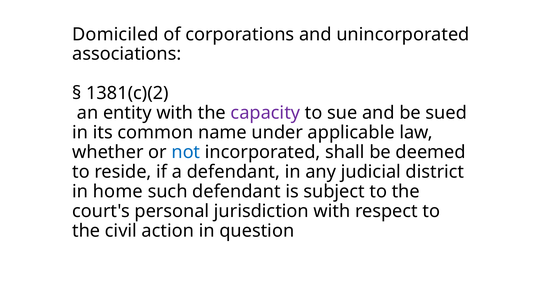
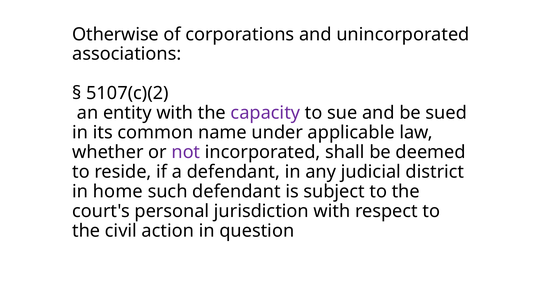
Domiciled: Domiciled -> Otherwise
1381(c)(2: 1381(c)(2 -> 5107(c)(2
not colour: blue -> purple
